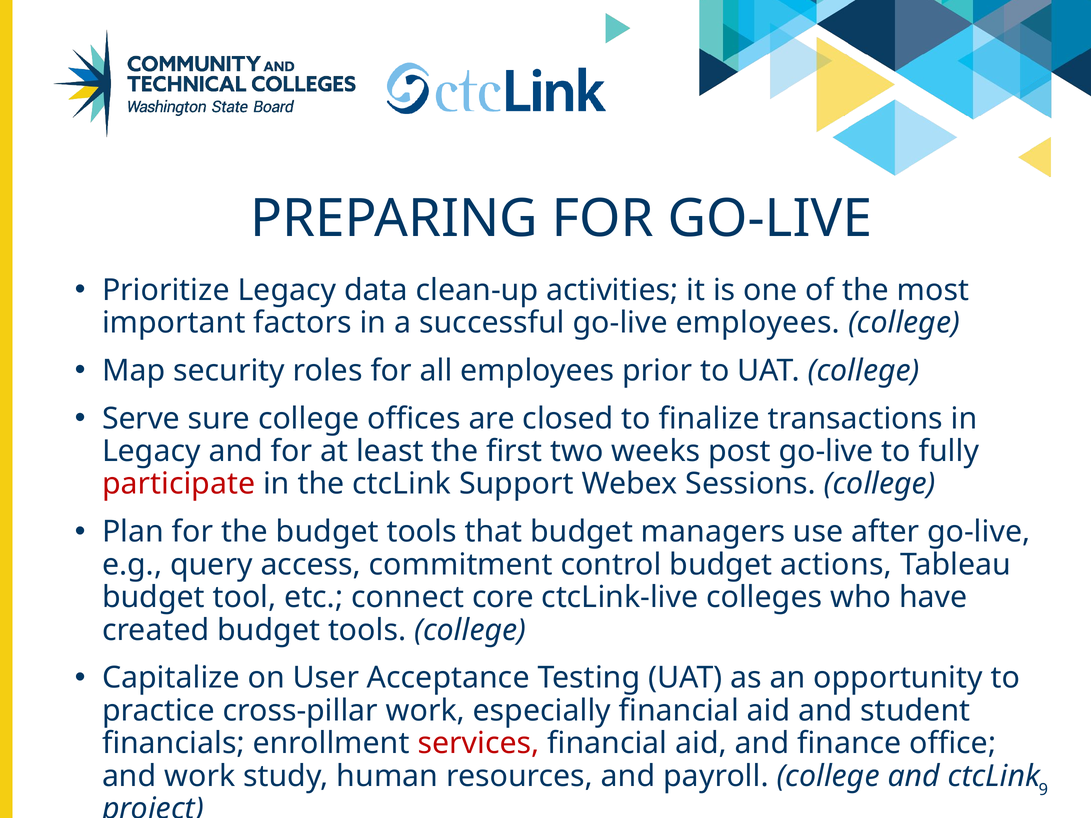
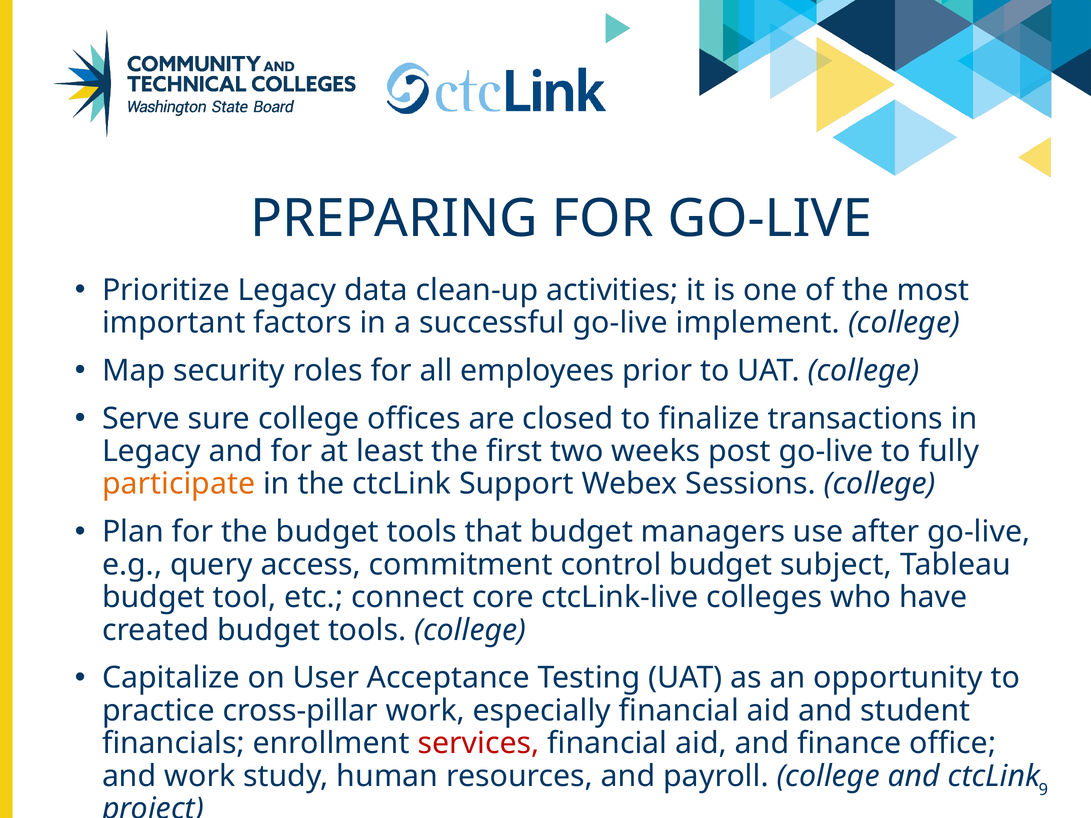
go-live employees: employees -> implement
participate colour: red -> orange
actions: actions -> subject
